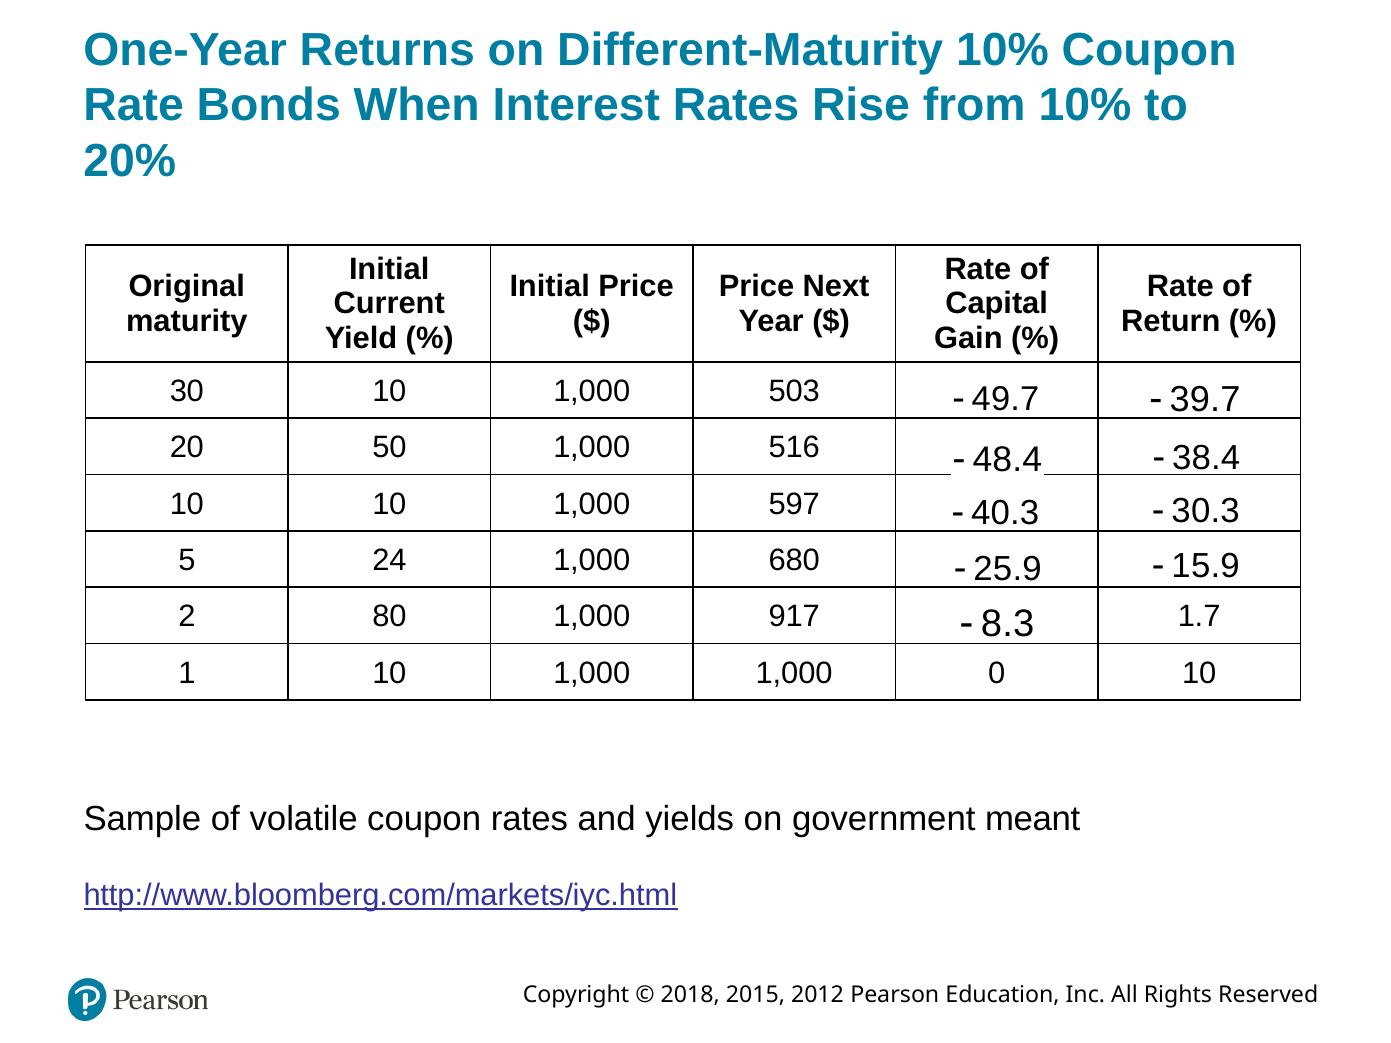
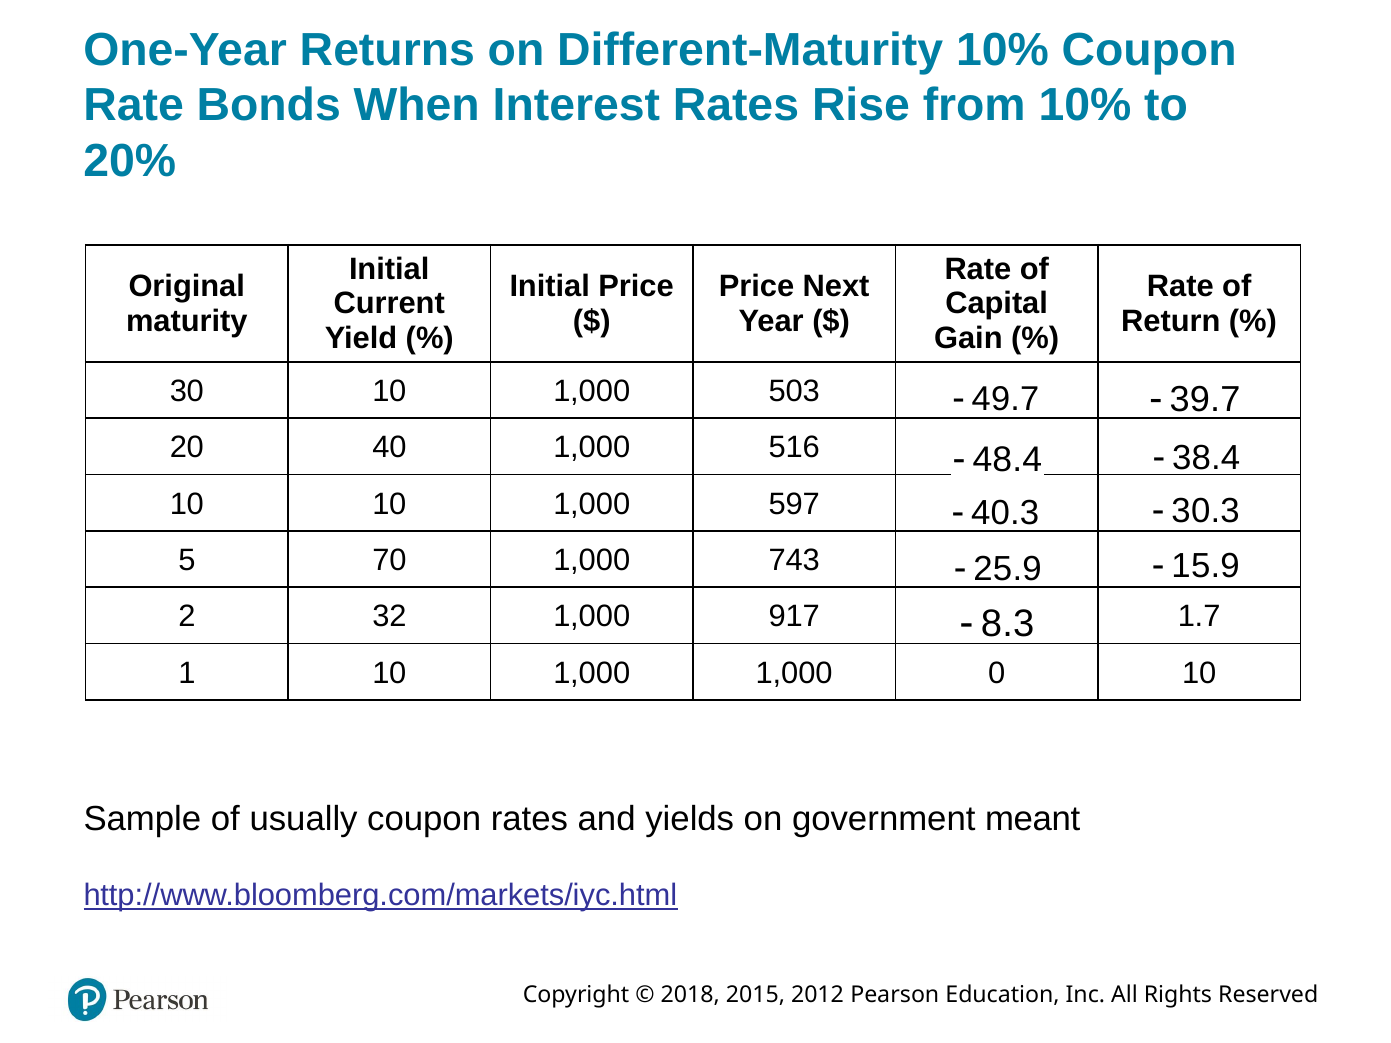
50: 50 -> 40
24: 24 -> 70
680: 680 -> 743
80: 80 -> 32
volatile: volatile -> usually
